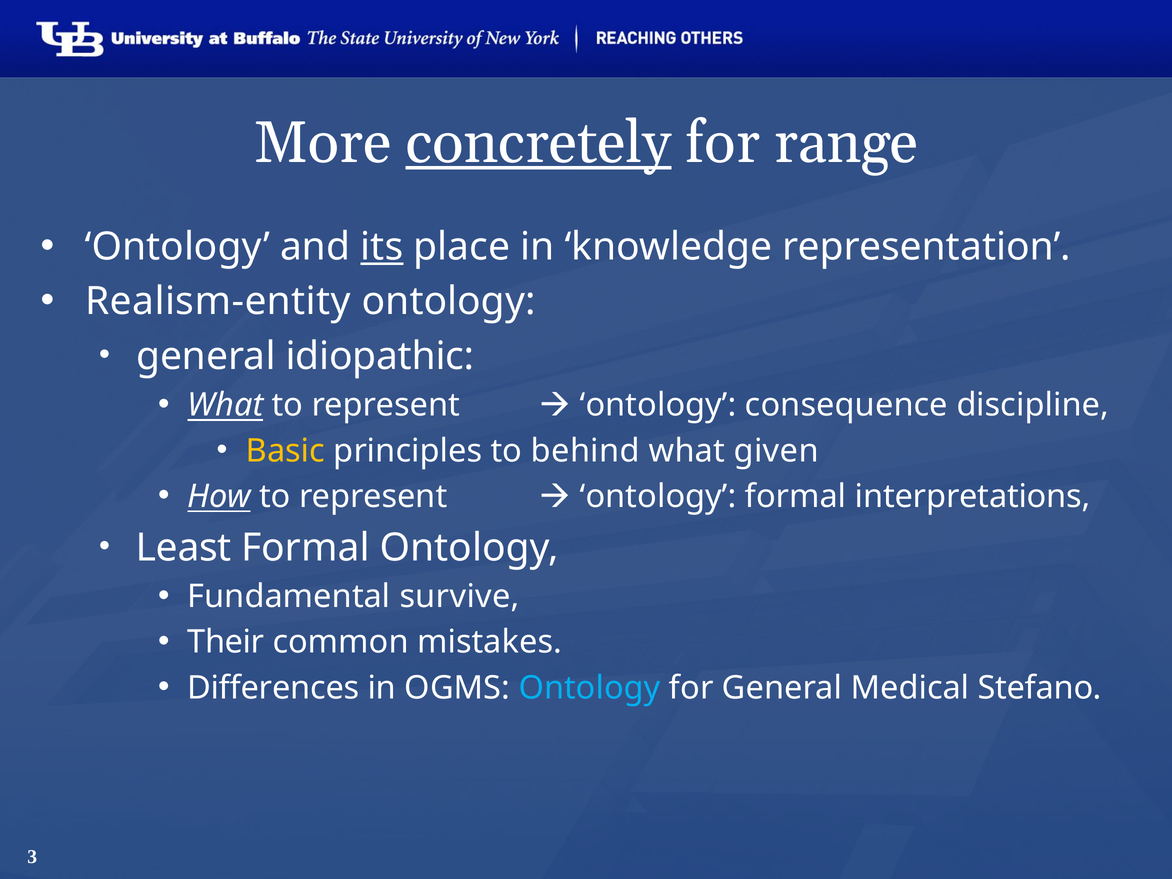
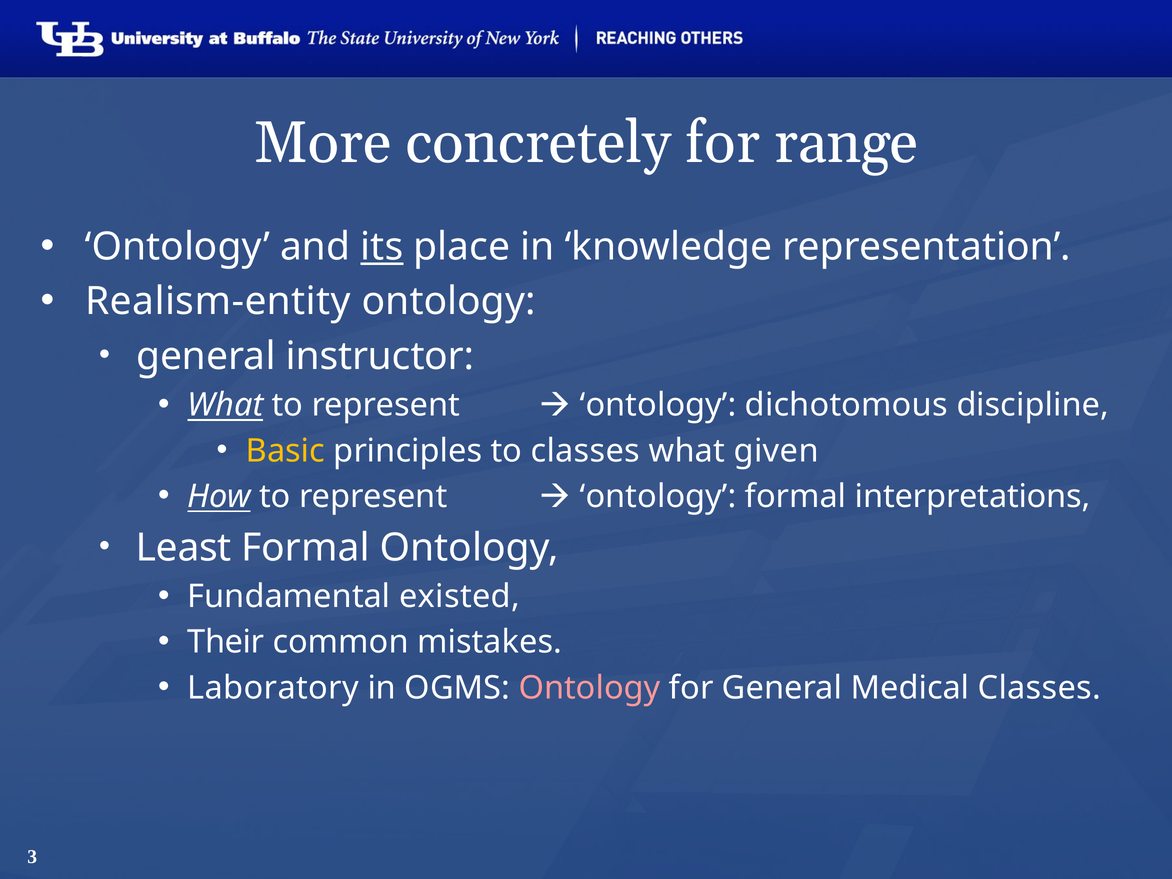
concretely underline: present -> none
idiopathic: idiopathic -> instructor
consequence: consequence -> dichotomous
to behind: behind -> classes
survive: survive -> existed
Differences: Differences -> Laboratory
Ontology at (589, 688) colour: light blue -> pink
Medical Stefano: Stefano -> Classes
